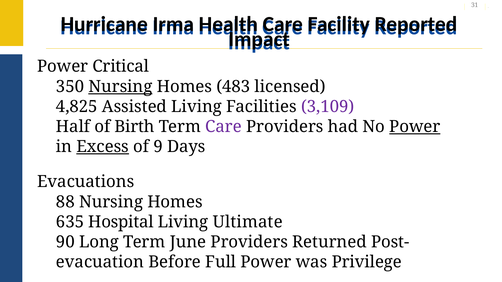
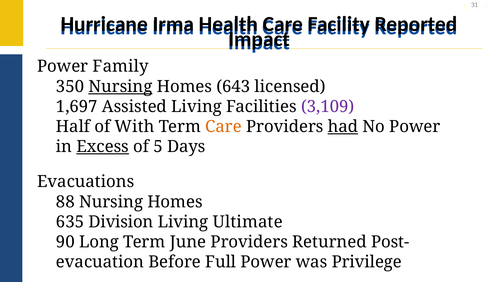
Critical: Critical -> Family
483: 483 -> 643
4,825: 4,825 -> 1,697
Birth: Birth -> With
Care at (224, 127) colour: purple -> orange
had underline: none -> present
Power at (415, 127) underline: present -> none
9: 9 -> 5
Hospital: Hospital -> Division
